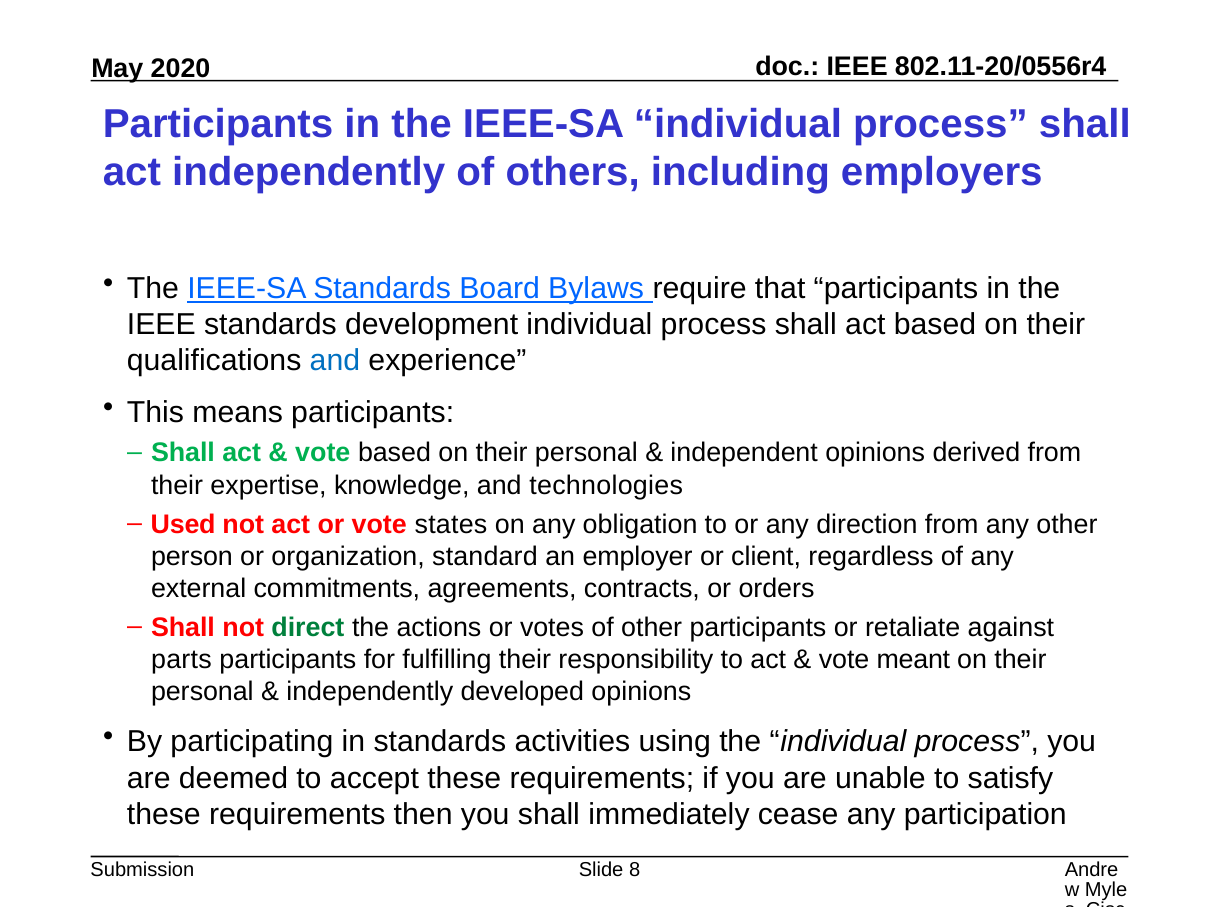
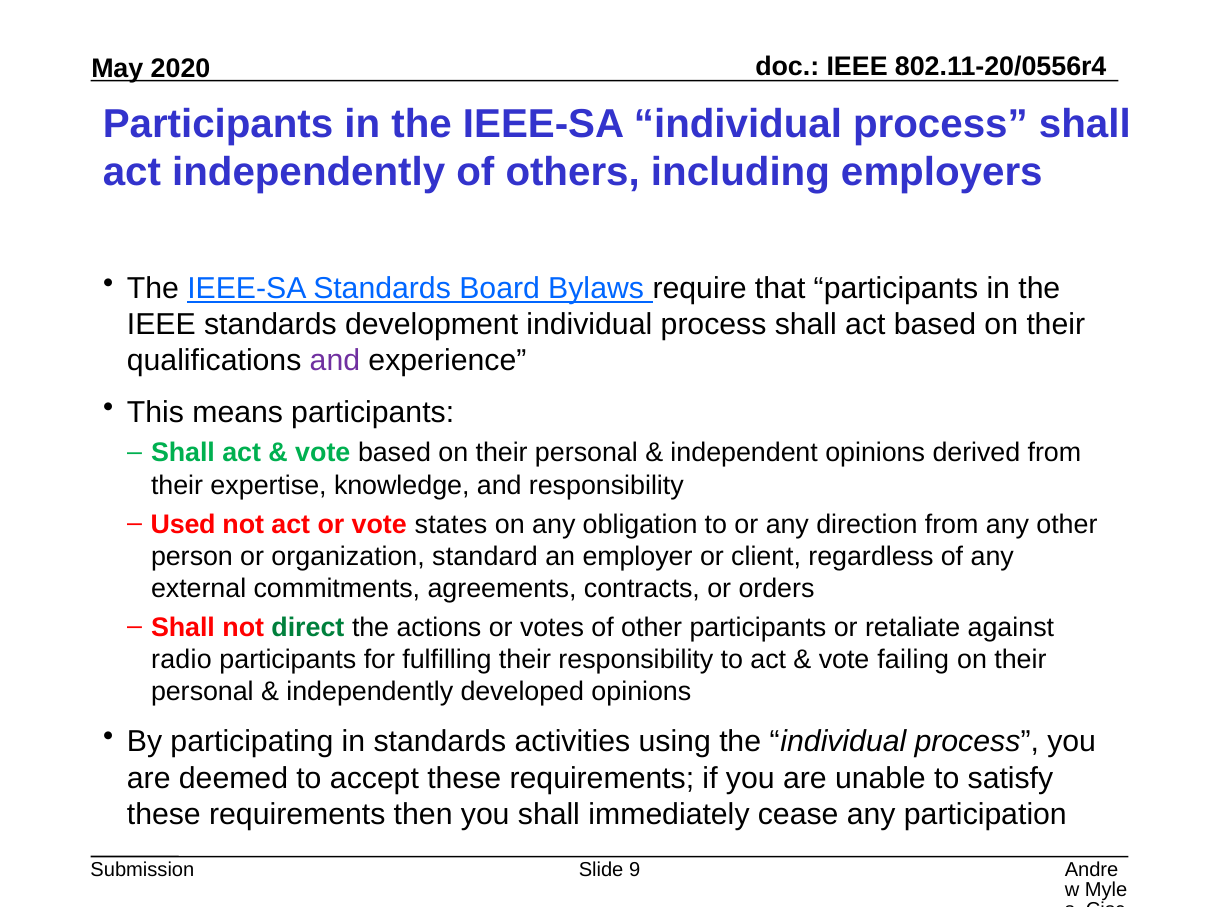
and at (335, 361) colour: blue -> purple
and technologies: technologies -> responsibility
parts: parts -> radio
meant: meant -> failing
8: 8 -> 9
